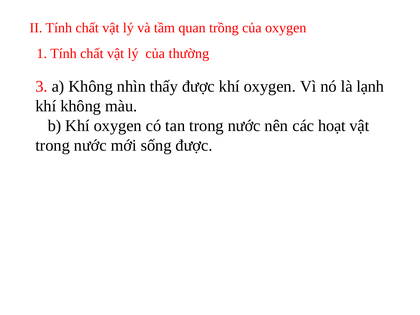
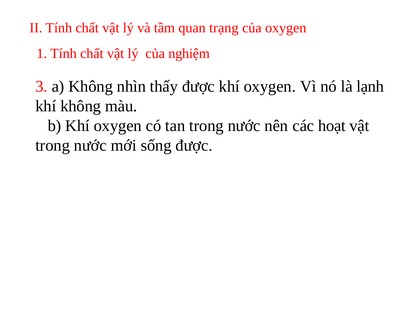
trồng: trồng -> trạng
thường: thường -> nghiệm
